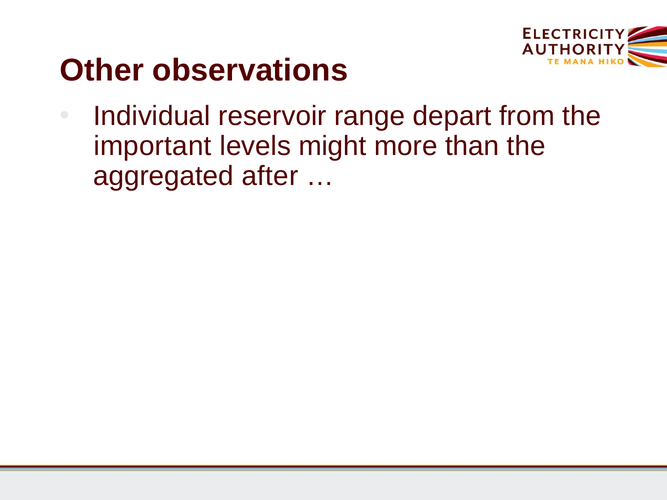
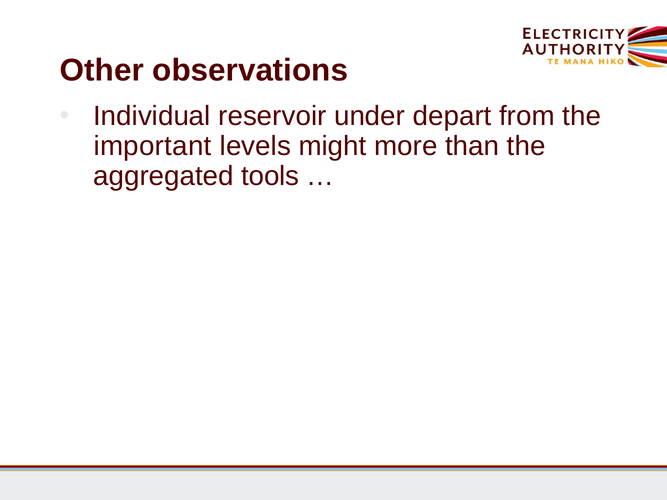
range: range -> under
after: after -> tools
